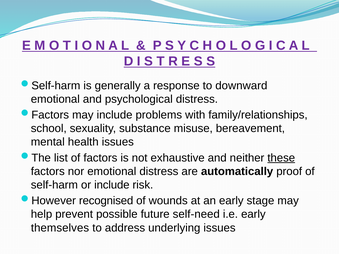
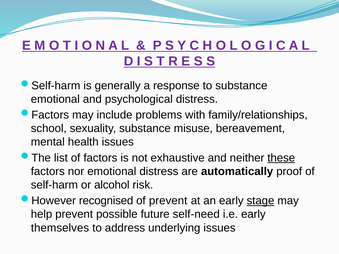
to downward: downward -> substance
or include: include -> alcohol
of wounds: wounds -> prevent
stage underline: none -> present
